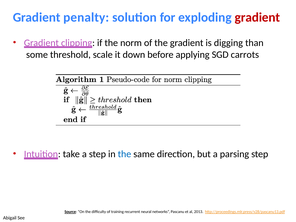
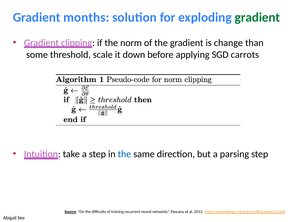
penalty: penalty -> months
gradient at (257, 17) colour: red -> green
digging: digging -> change
